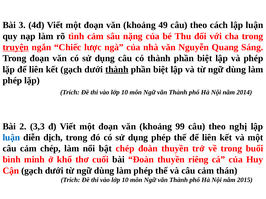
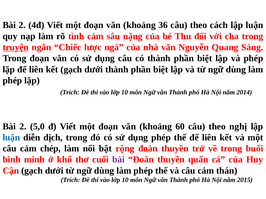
3 at (22, 25): 3 -> 2
49: 49 -> 36
thành at (117, 70) underline: present -> none
3,3: 3,3 -> 5,0
99: 99 -> 60
bật chép: chép -> rộng
bài at (119, 160) colour: black -> purple
riêng: riêng -> quấn
